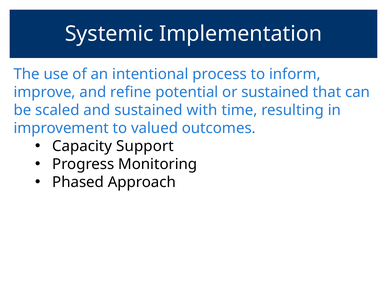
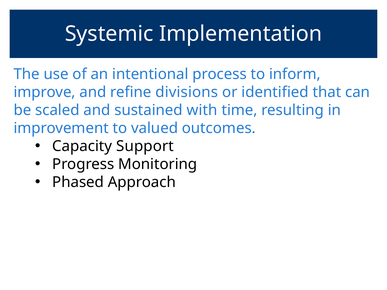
potential: potential -> divisions
or sustained: sustained -> identified
